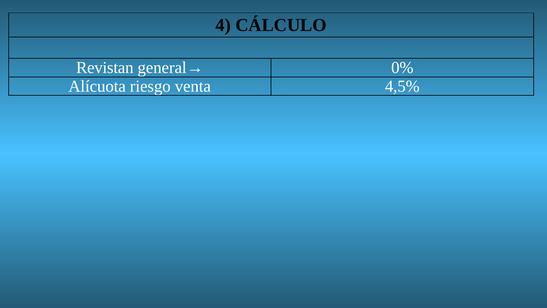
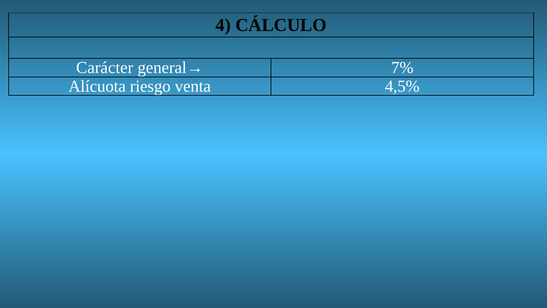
Revistan: Revistan -> Carácter
0%: 0% -> 7%
